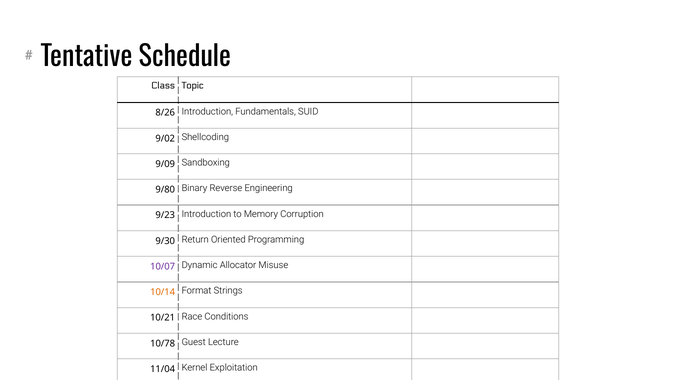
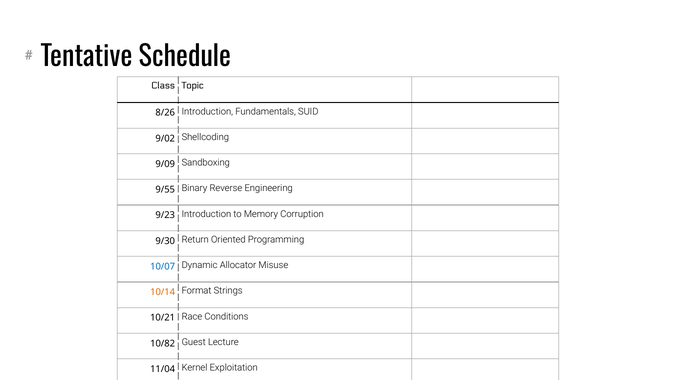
9/80: 9/80 -> 9/55
10/07 colour: purple -> blue
10/78: 10/78 -> 10/82
